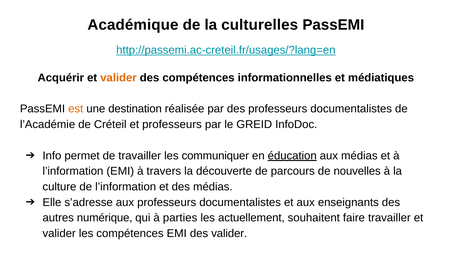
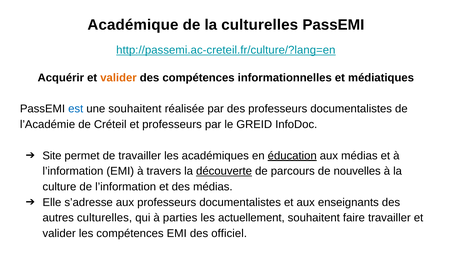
http://passemi.ac-creteil.fr/usages/?lang=en: http://passemi.ac-creteil.fr/usages/?lang=en -> http://passemi.ac-creteil.fr/culture/?lang=en
est colour: orange -> blue
une destination: destination -> souhaitent
Info: Info -> Site
communiquer: communiquer -> académiques
découverte underline: none -> present
autres numérique: numérique -> culturelles
des valider: valider -> officiel
